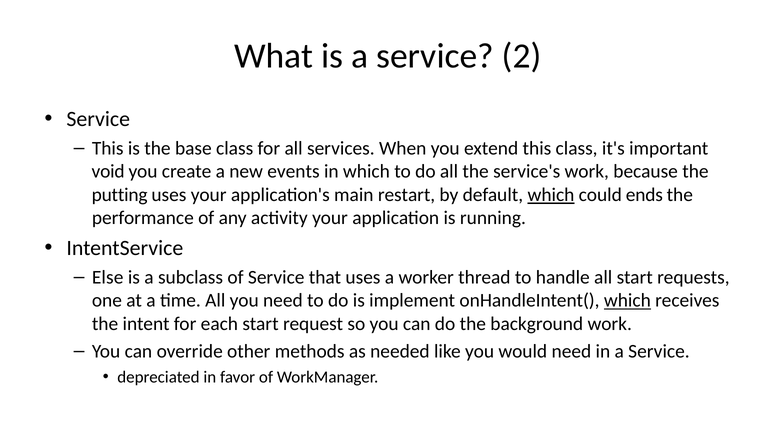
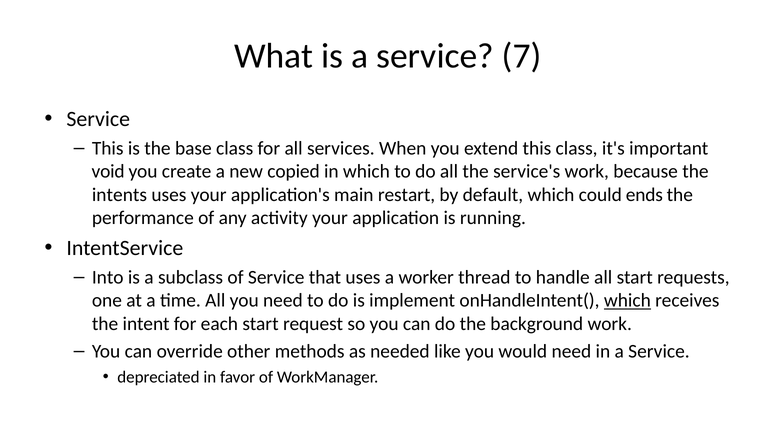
2: 2 -> 7
events: events -> copied
putting: putting -> intents
which at (551, 195) underline: present -> none
Else: Else -> Into
